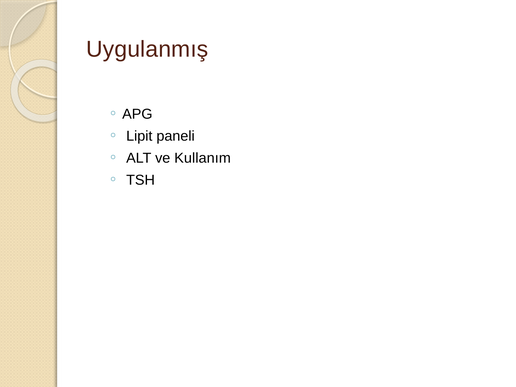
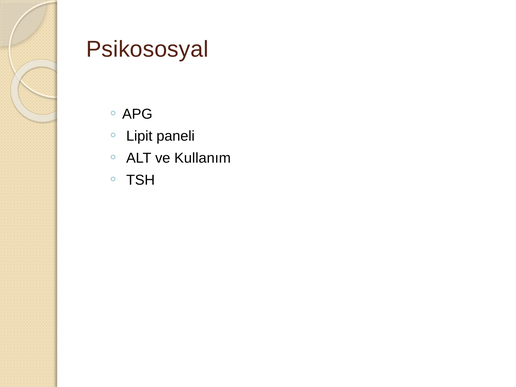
Uygulanmış: Uygulanmış -> Psikososyal
